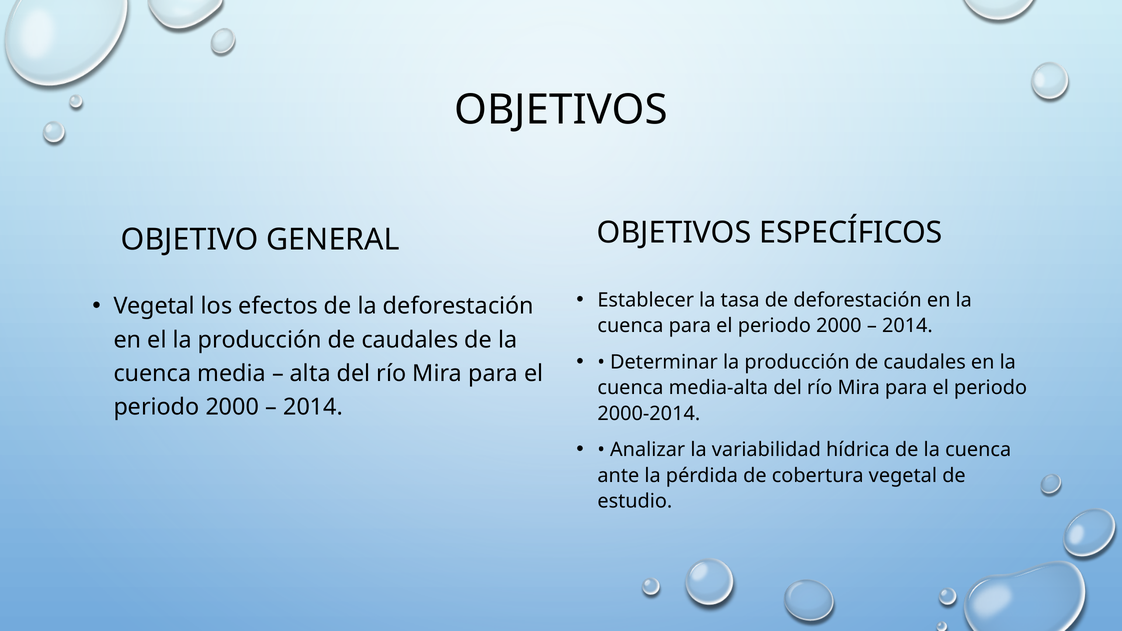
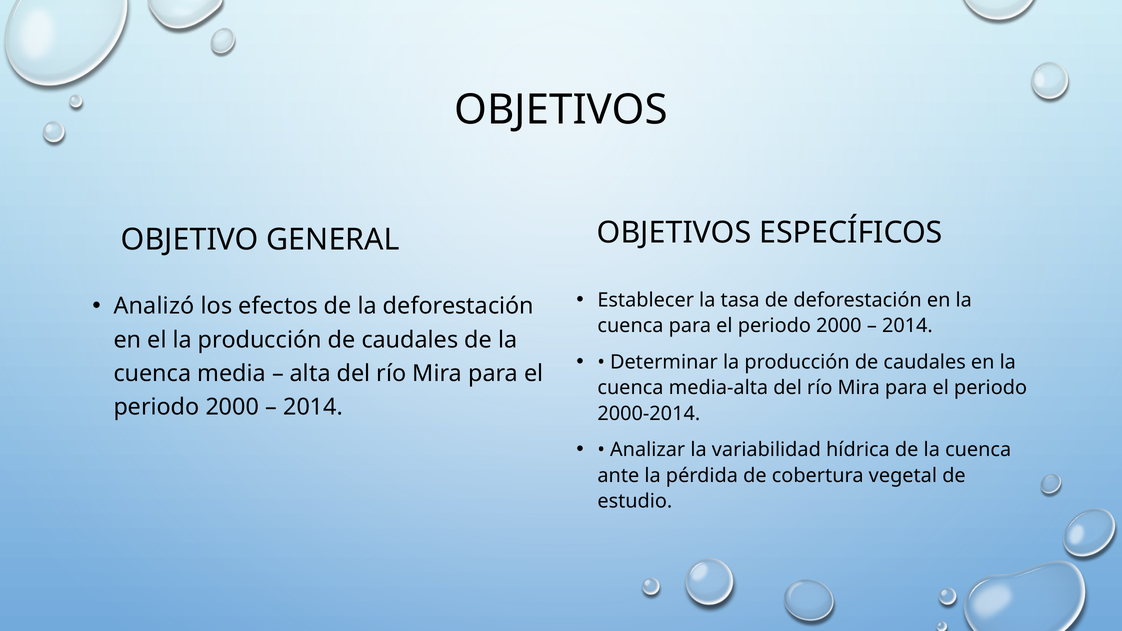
Vegetal at (154, 306): Vegetal -> Analizó
